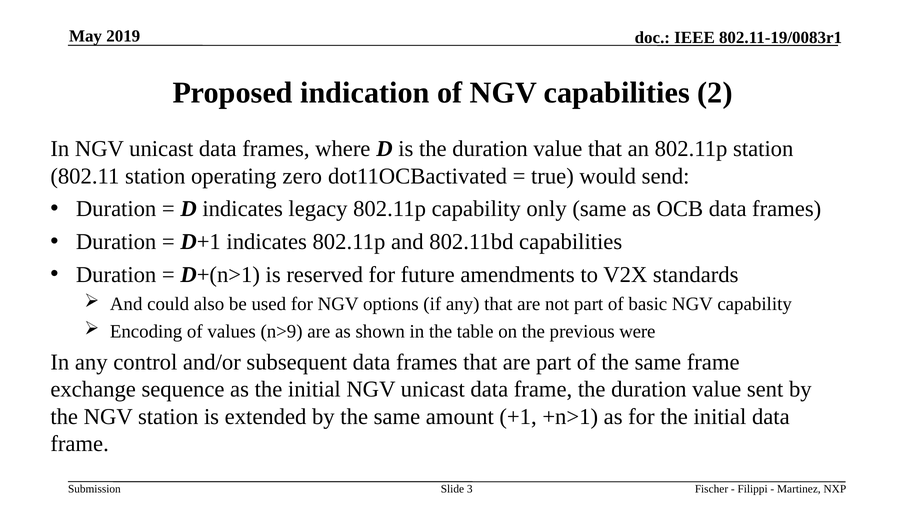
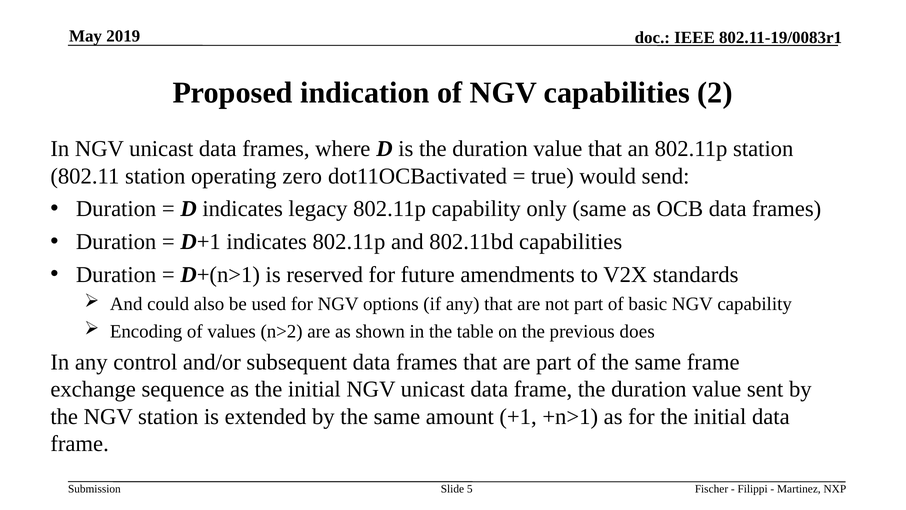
n>9: n>9 -> n>2
were: were -> does
3: 3 -> 5
